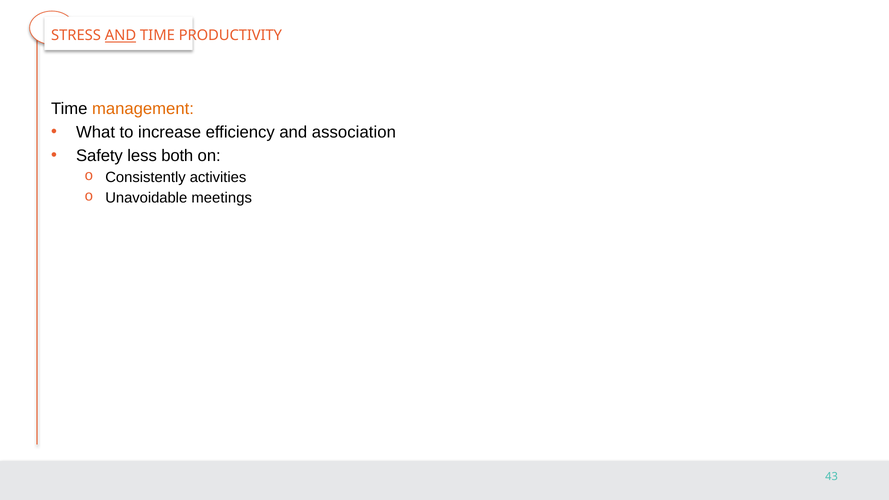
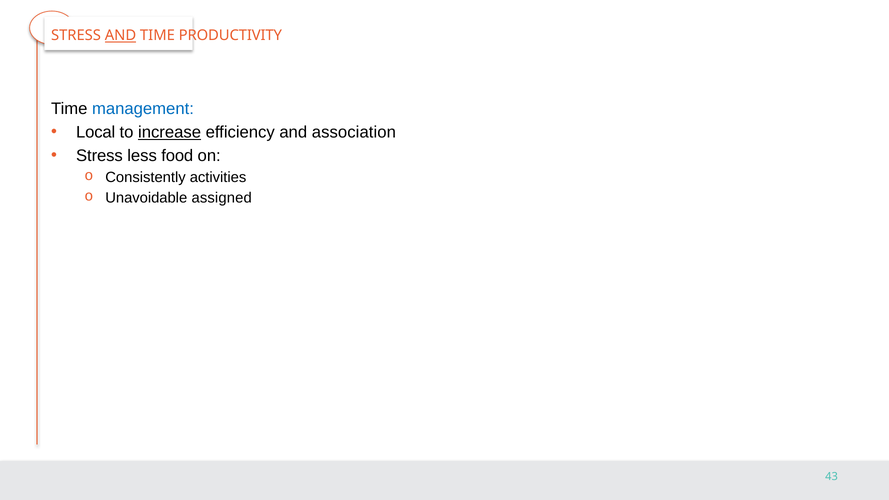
management colour: orange -> blue
What: What -> Local
increase underline: none -> present
Safety at (99, 156): Safety -> Stress
both: both -> food
meetings: meetings -> assigned
